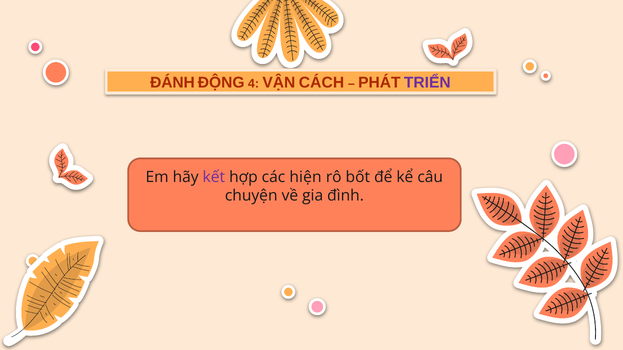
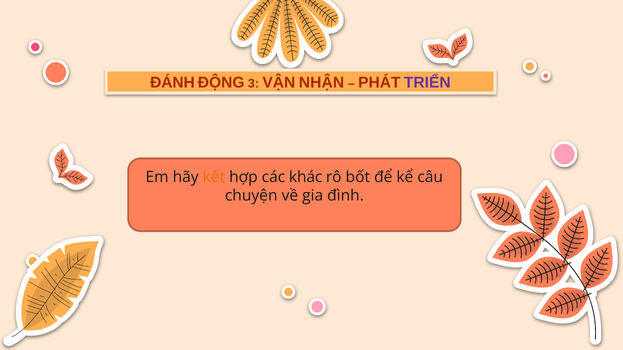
4: 4 -> 3
CÁCH: CÁCH -> NHẬN
kết colour: purple -> orange
hiện: hiện -> khác
